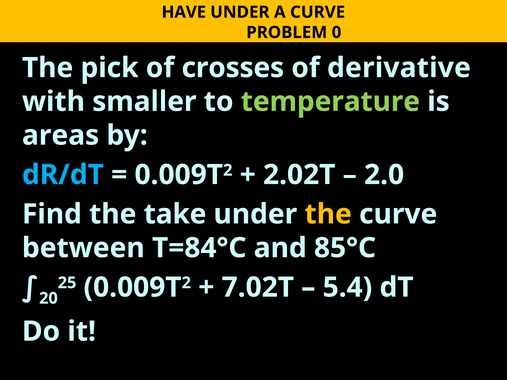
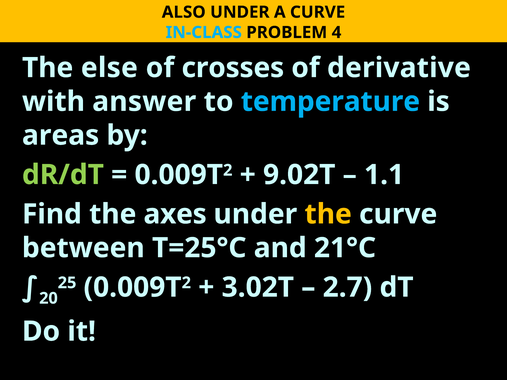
HAVE: HAVE -> ALSO
IN-CLASS colour: yellow -> light blue
0: 0 -> 4
pick: pick -> else
smaller: smaller -> answer
temperature colour: light green -> light blue
dR/dT colour: light blue -> light green
2.02T: 2.02T -> 9.02T
2.0: 2.0 -> 1.1
take: take -> axes
T=84°C: T=84°C -> T=25°C
85°C: 85°C -> 21°C
7.02T: 7.02T -> 3.02T
5.4: 5.4 -> 2.7
